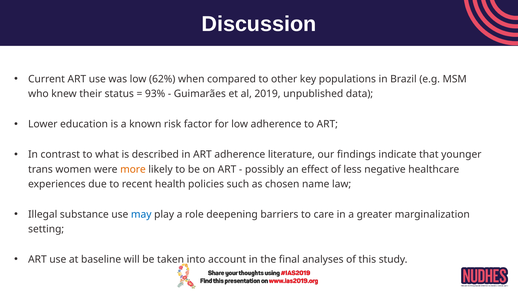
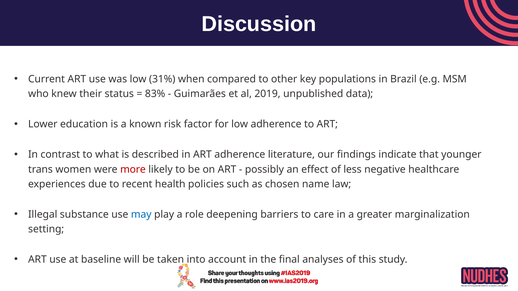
62%: 62% -> 31%
93%: 93% -> 83%
more colour: orange -> red
